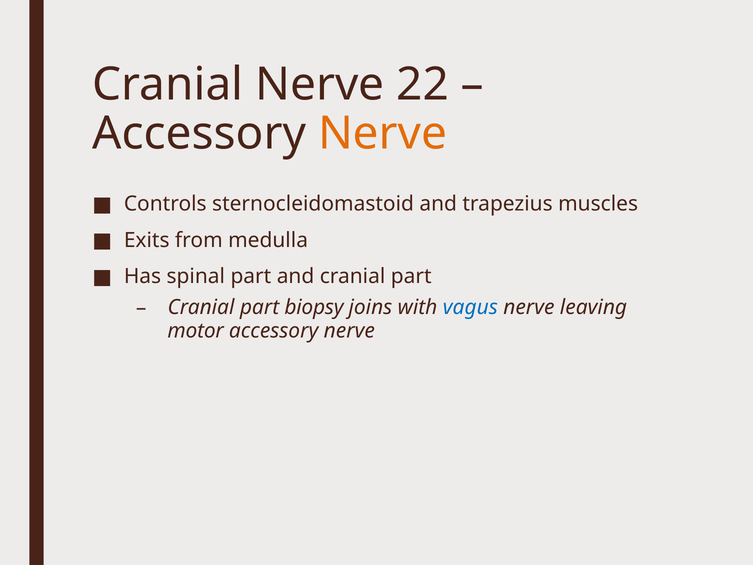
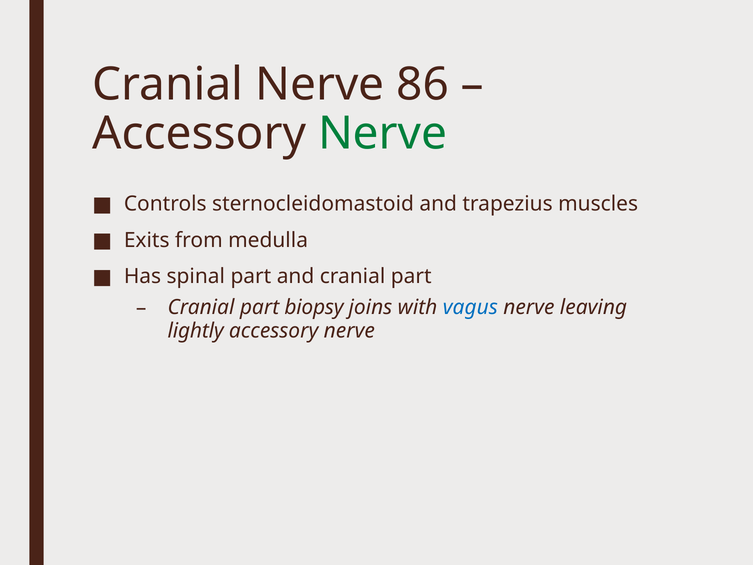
22: 22 -> 86
Nerve at (383, 133) colour: orange -> green
motor: motor -> lightly
